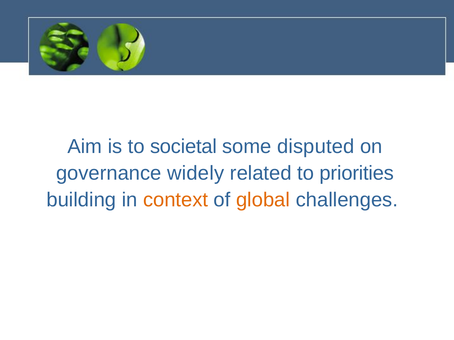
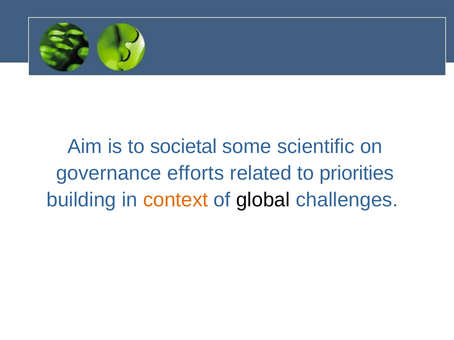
disputed: disputed -> scientific
widely: widely -> efforts
global colour: orange -> black
